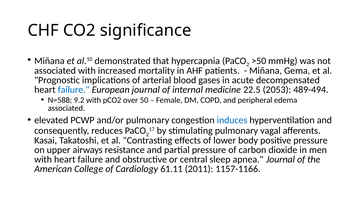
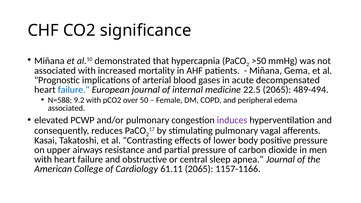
22.5 2053: 2053 -> 2065
induces colour: blue -> purple
61.11 2011: 2011 -> 2065
